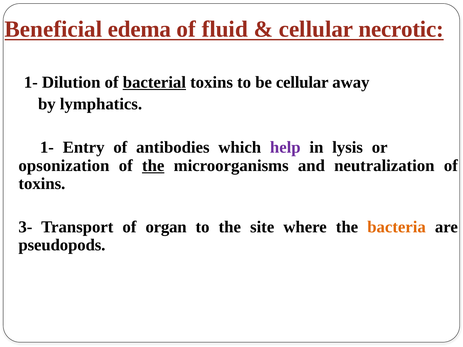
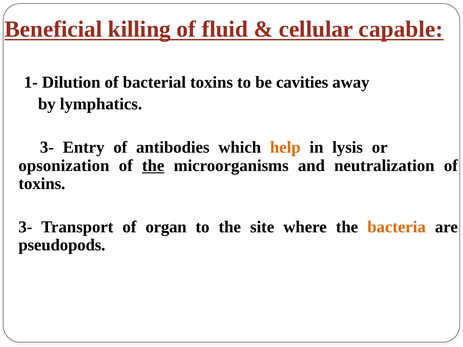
edema: edema -> killing
necrotic: necrotic -> capable
bacterial underline: present -> none
be cellular: cellular -> cavities
1- at (47, 148): 1- -> 3-
help colour: purple -> orange
